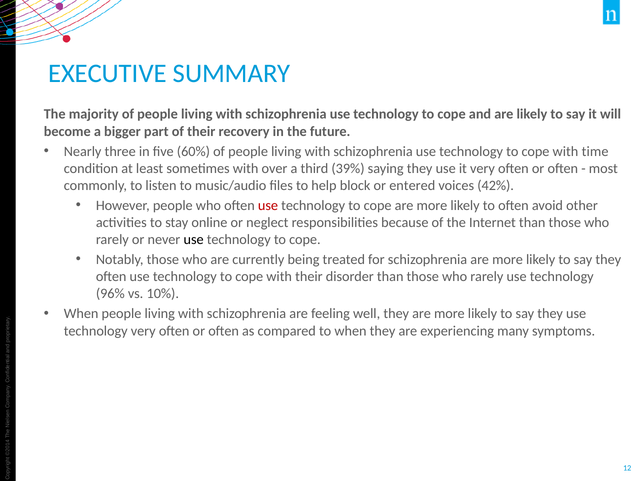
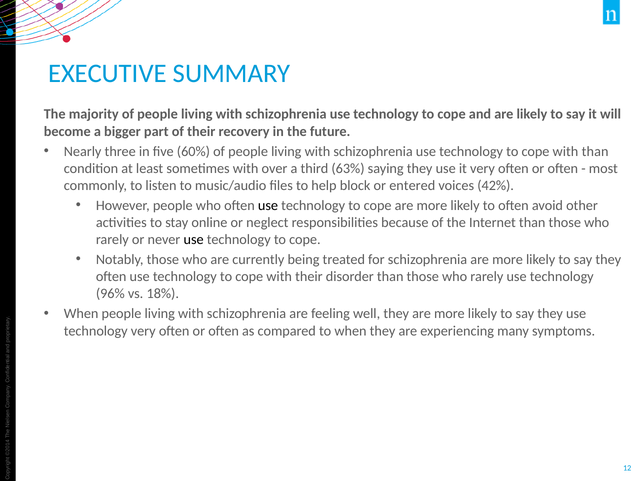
with time: time -> than
39%: 39% -> 63%
use at (268, 205) colour: red -> black
10%: 10% -> 18%
